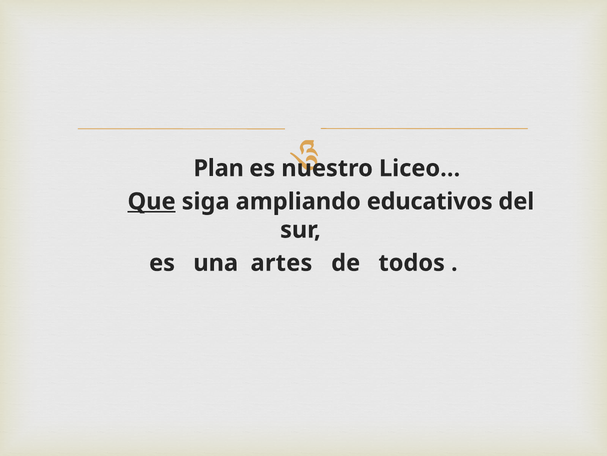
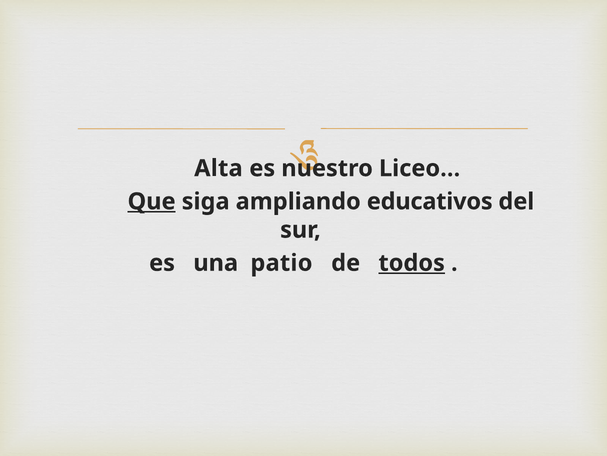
Plan: Plan -> Alta
artes: artes -> patio
todos underline: none -> present
